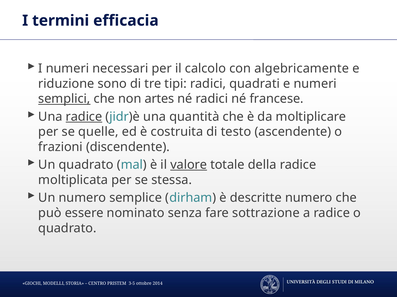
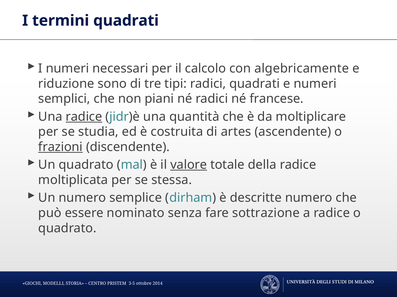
termini efficacia: efficacia -> quadrati
semplici underline: present -> none
artes: artes -> piani
quelle: quelle -> studia
testo: testo -> artes
frazioni underline: none -> present
